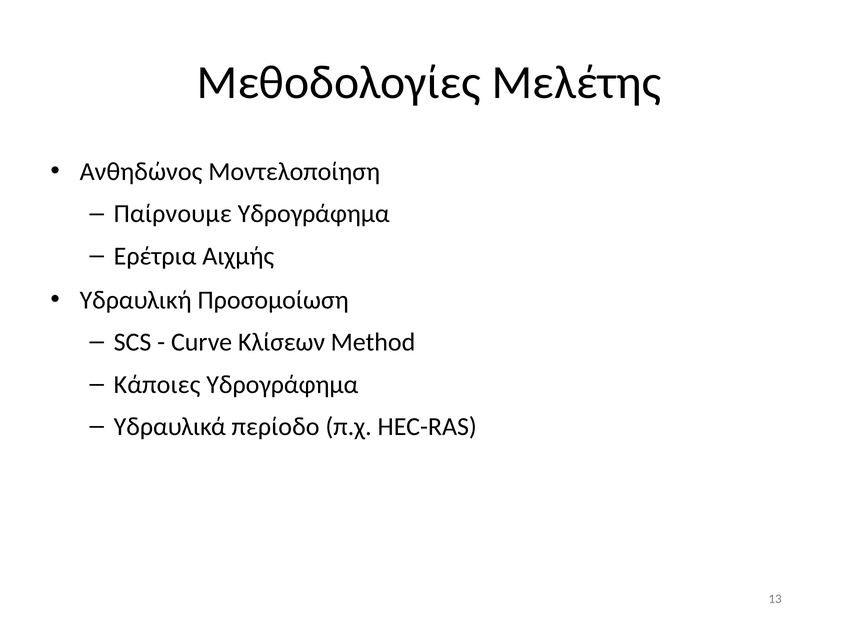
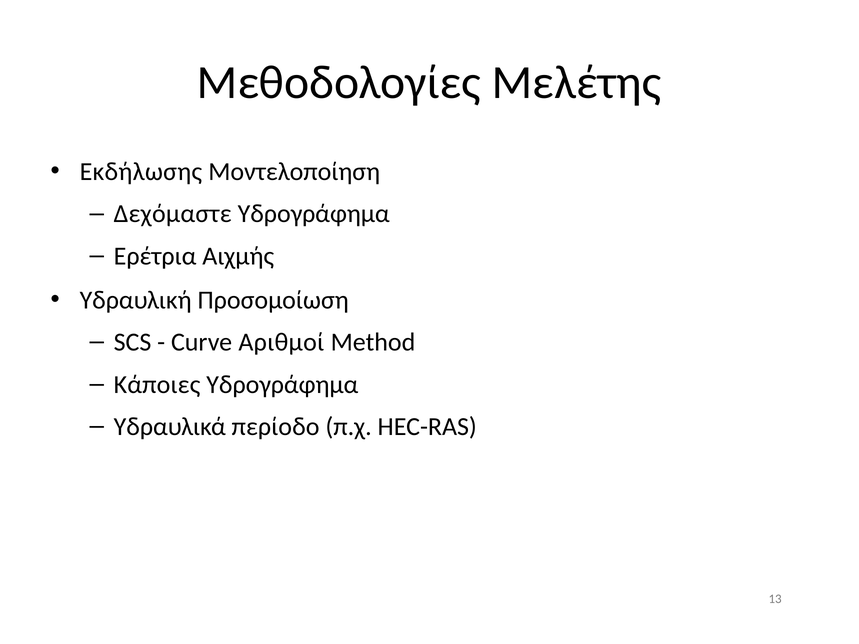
Ανθηδώνος: Ανθηδώνος -> Εκδήλωσης
Παίρνουμε: Παίρνουμε -> Δεχόμαστε
Κλίσεων: Κλίσεων -> Αριθμοί
